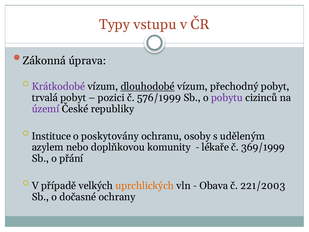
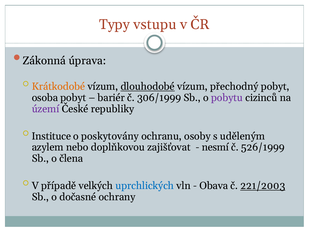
Krátkodobé colour: purple -> orange
trvalá: trvalá -> osoba
pozici: pozici -> bariér
576/1999: 576/1999 -> 306/1999
komunity: komunity -> zajišťovat
lékaře: lékaře -> nesmí
369/1999: 369/1999 -> 526/1999
přání: přání -> člena
uprchlických colour: orange -> blue
221/2003 underline: none -> present
